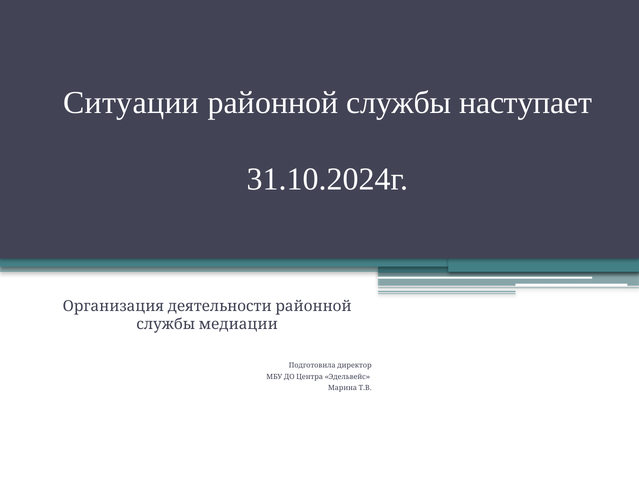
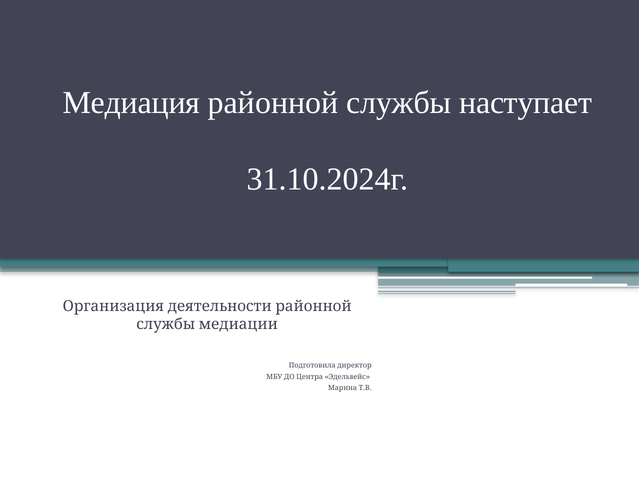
Ситуации: Ситуации -> Медиация
